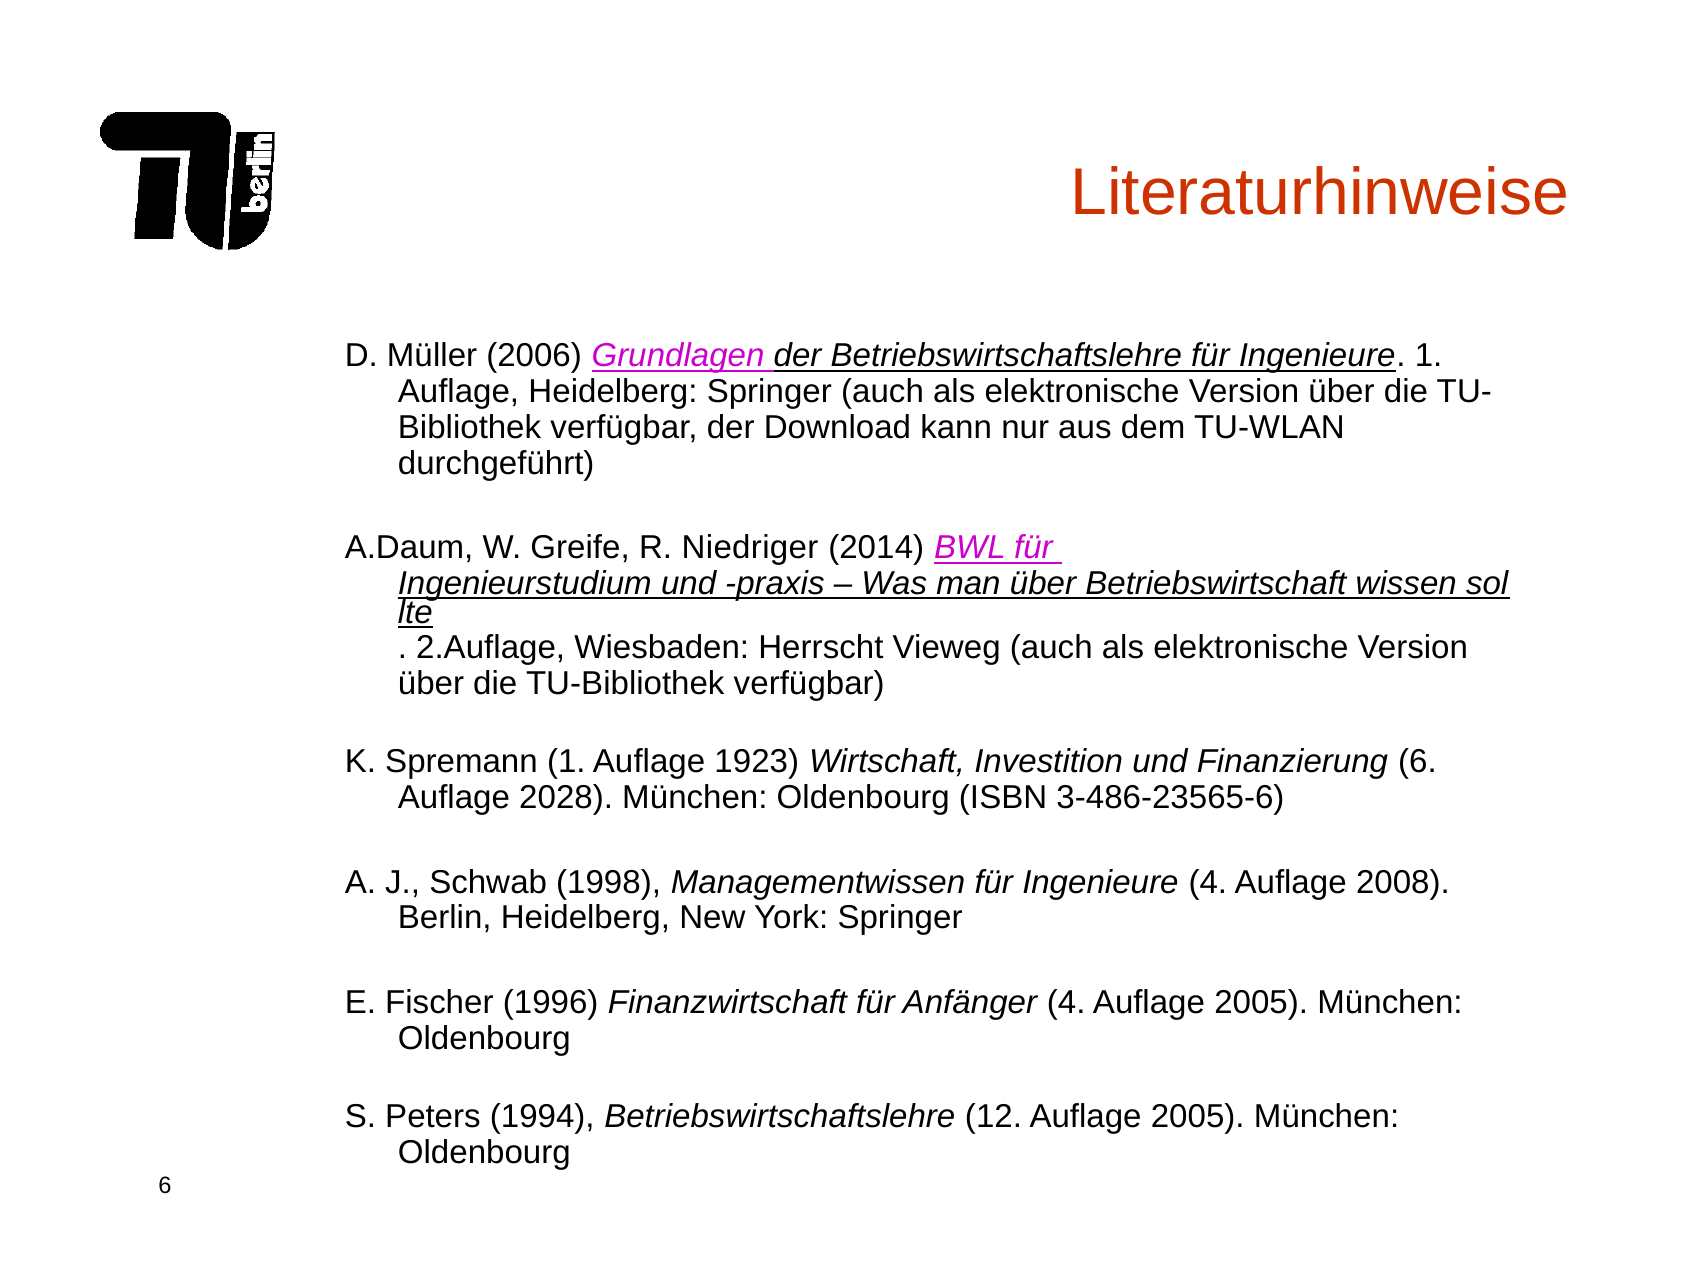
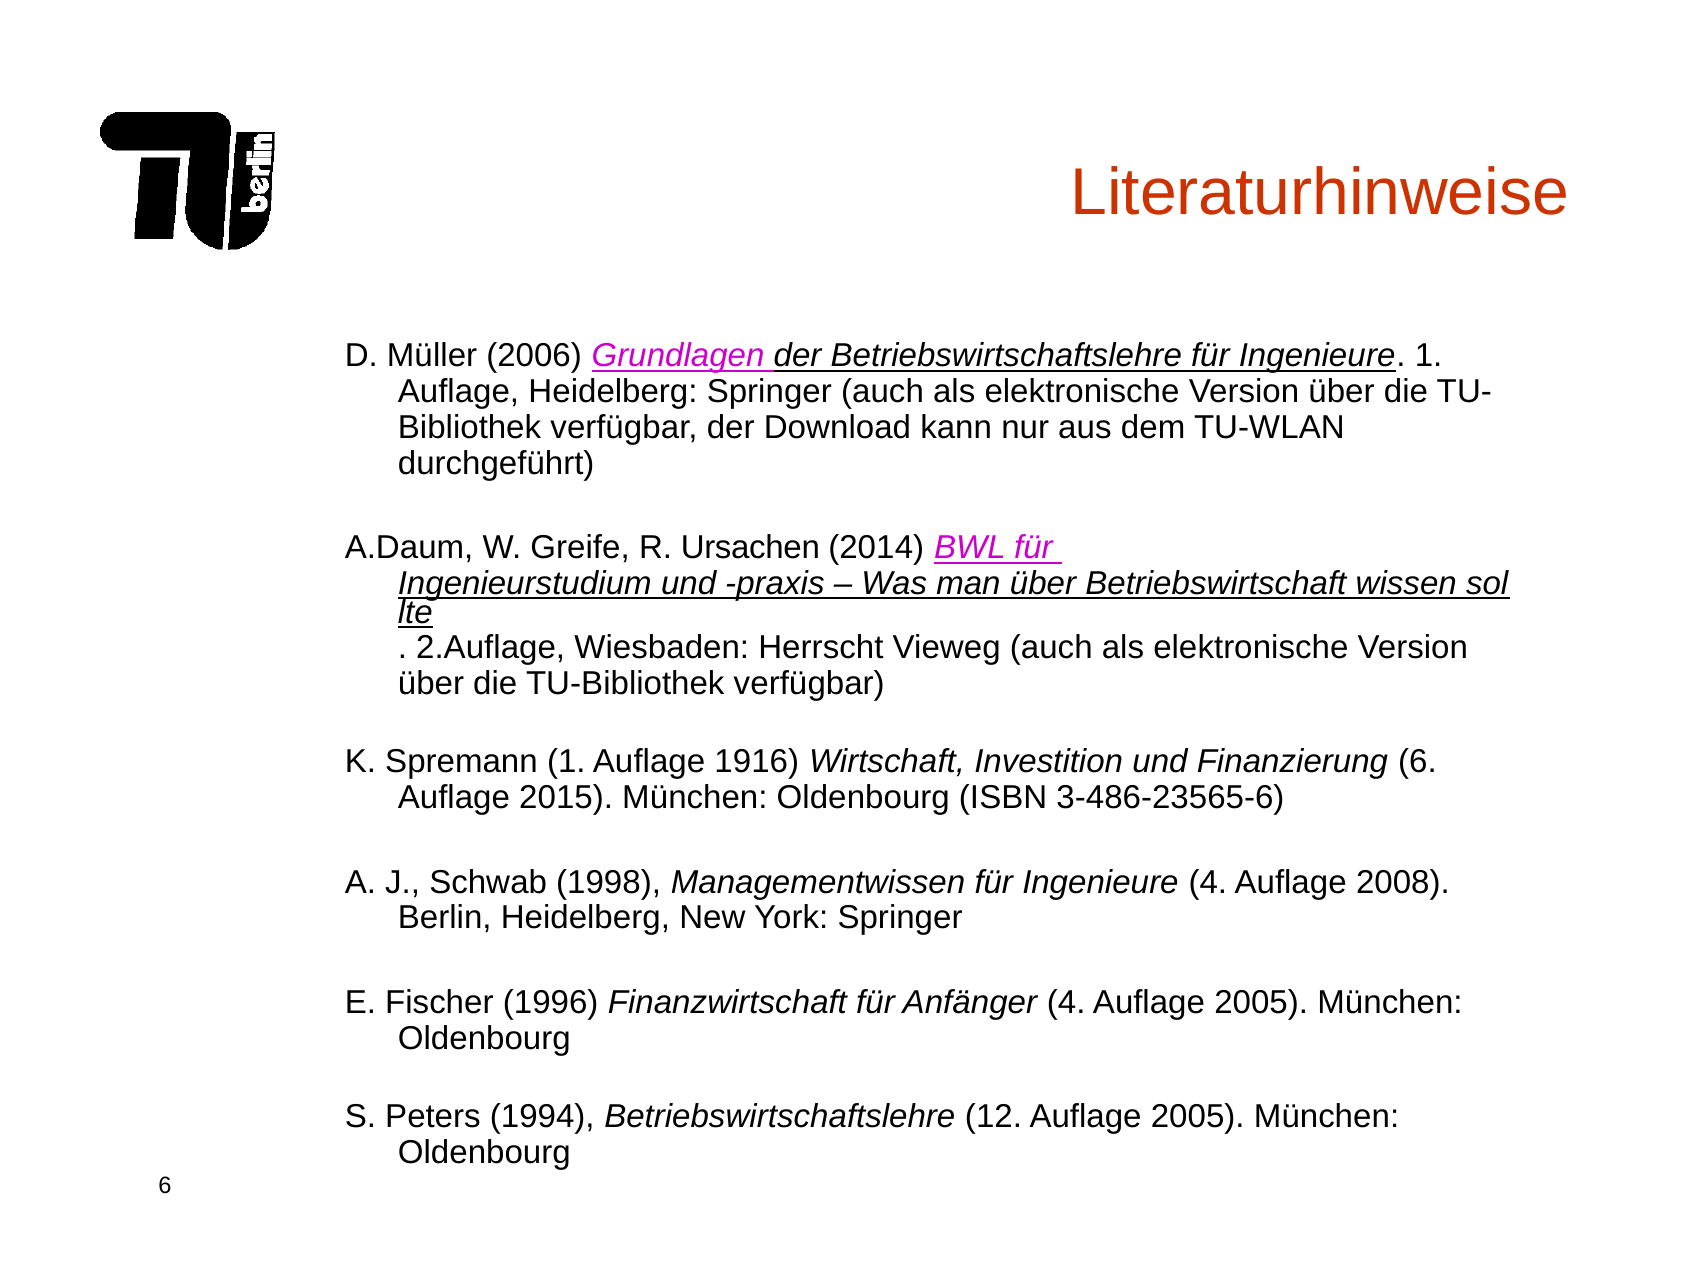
Niedriger: Niedriger -> Ursachen
1923: 1923 -> 1916
2028: 2028 -> 2015
